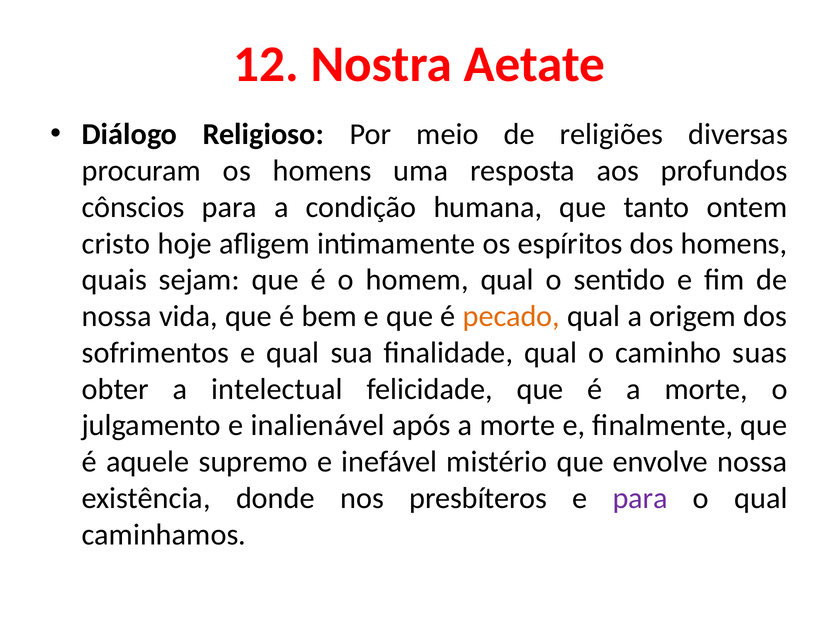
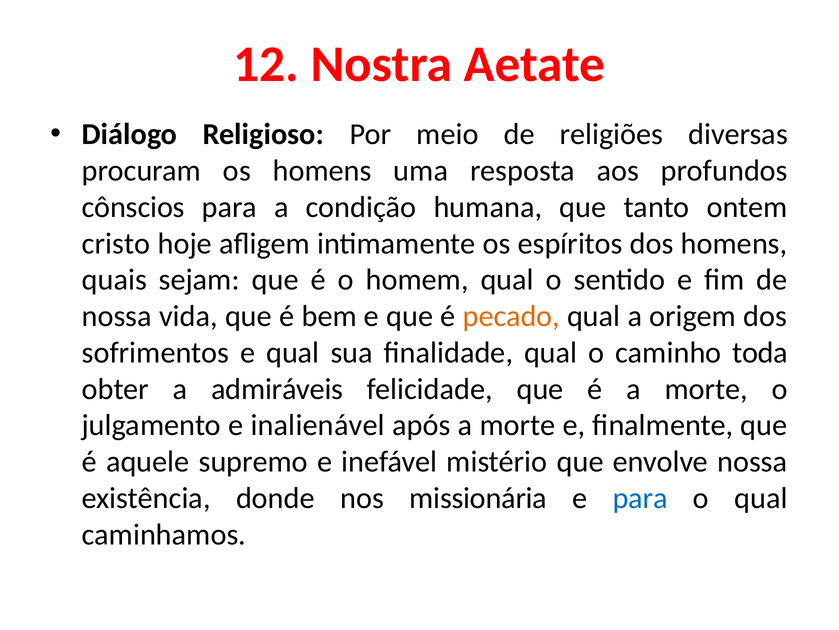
suas: suas -> toda
intelectual: intelectual -> admiráveis
presbíteros: presbíteros -> missionária
para at (640, 498) colour: purple -> blue
